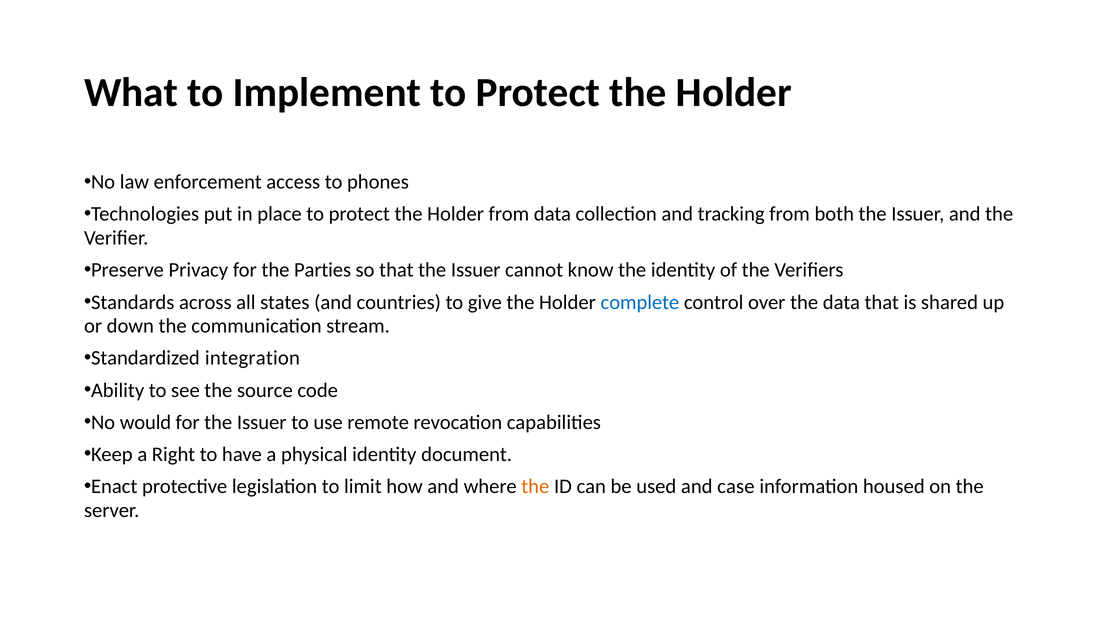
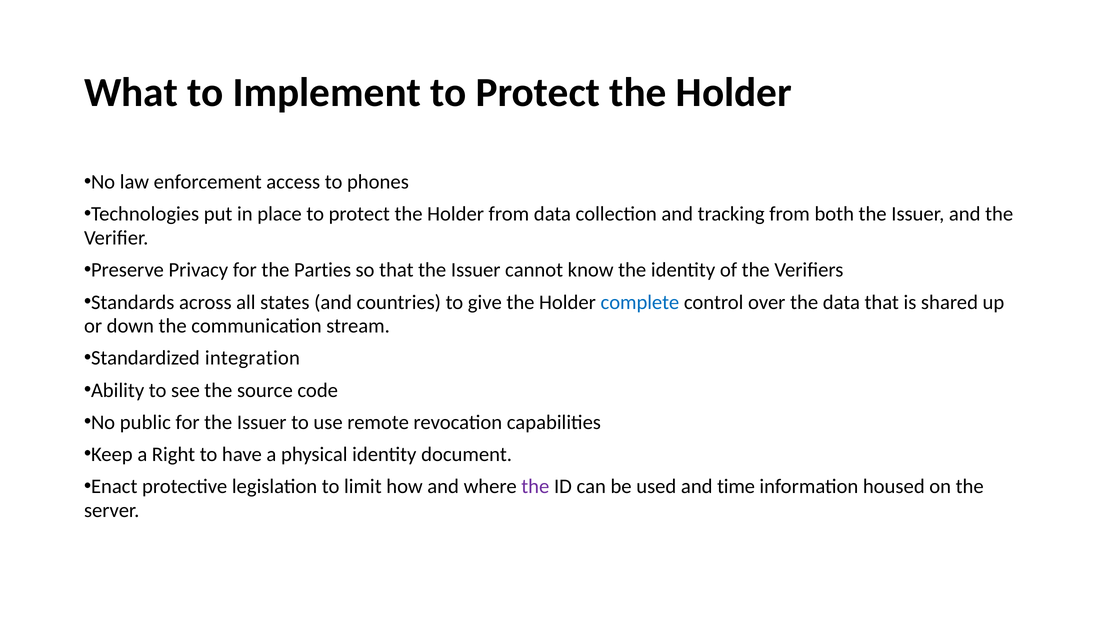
would: would -> public
the at (535, 486) colour: orange -> purple
case: case -> time
